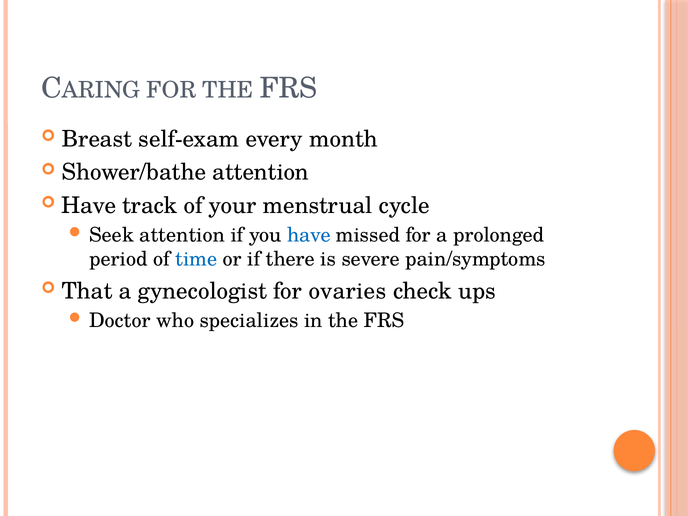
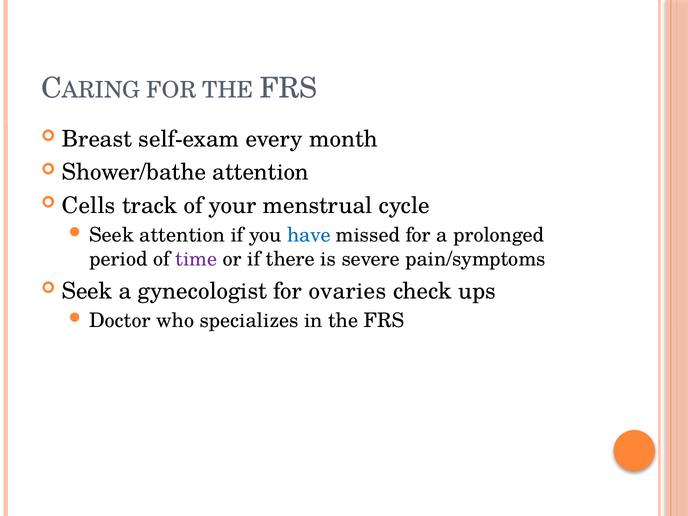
Have at (89, 206): Have -> Cells
time colour: blue -> purple
That at (87, 291): That -> Seek
